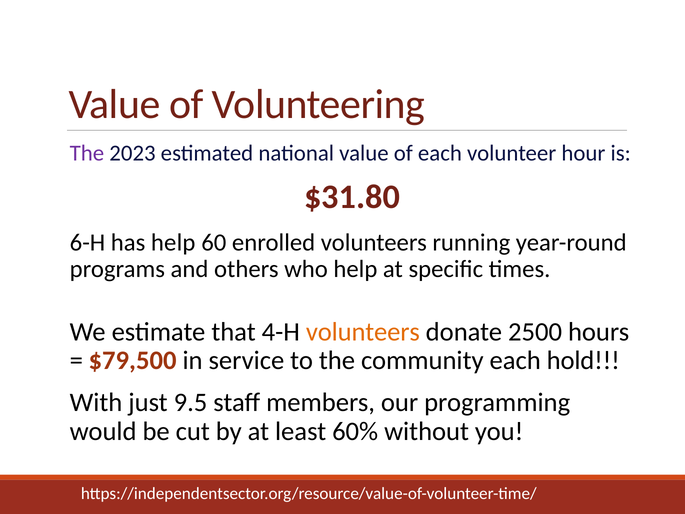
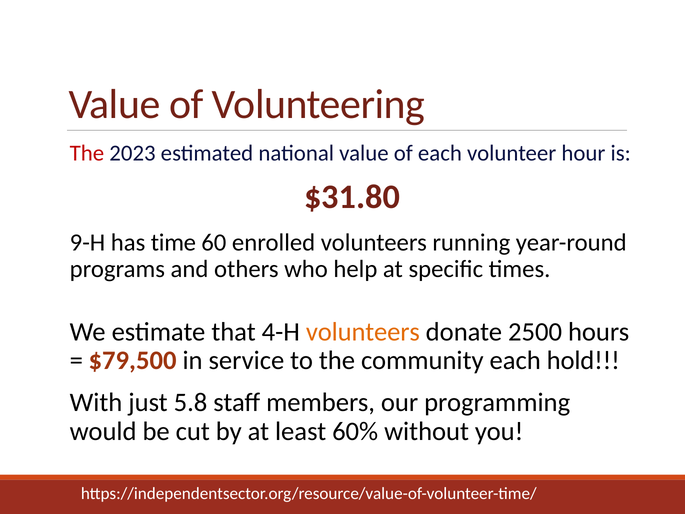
The at (87, 153) colour: purple -> red
6-H: 6-H -> 9-H
has help: help -> time
9.5: 9.5 -> 5.8
